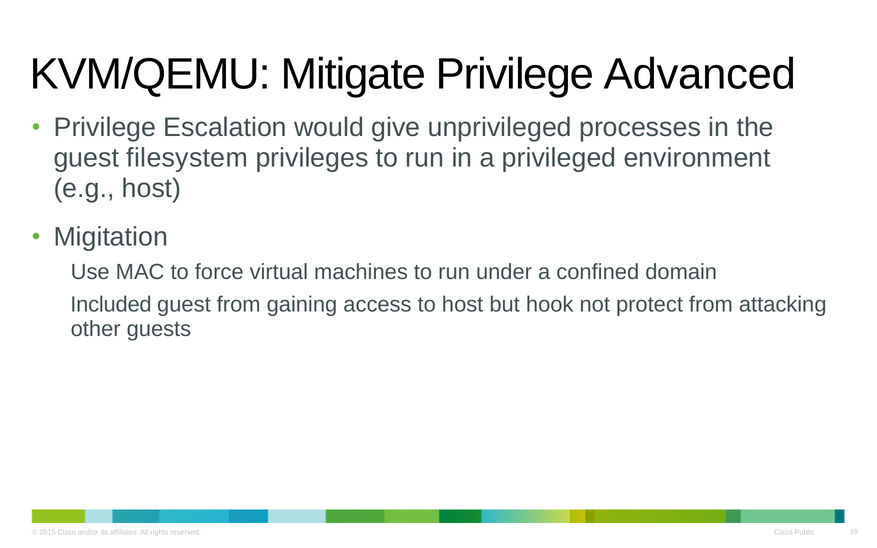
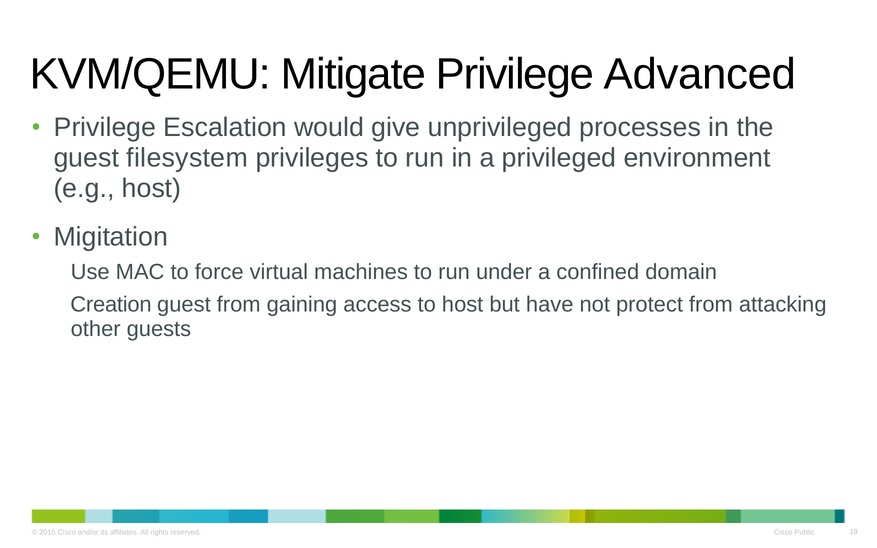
Included: Included -> Creation
hook: hook -> have
